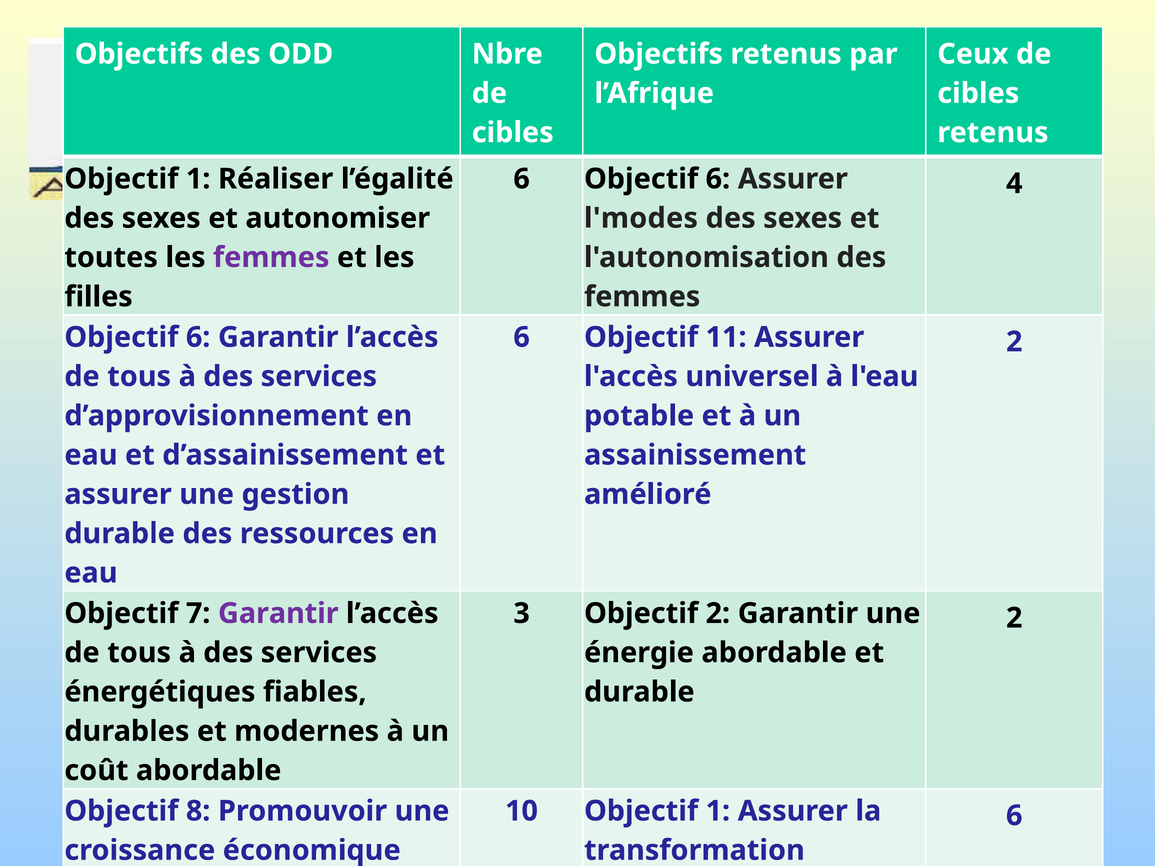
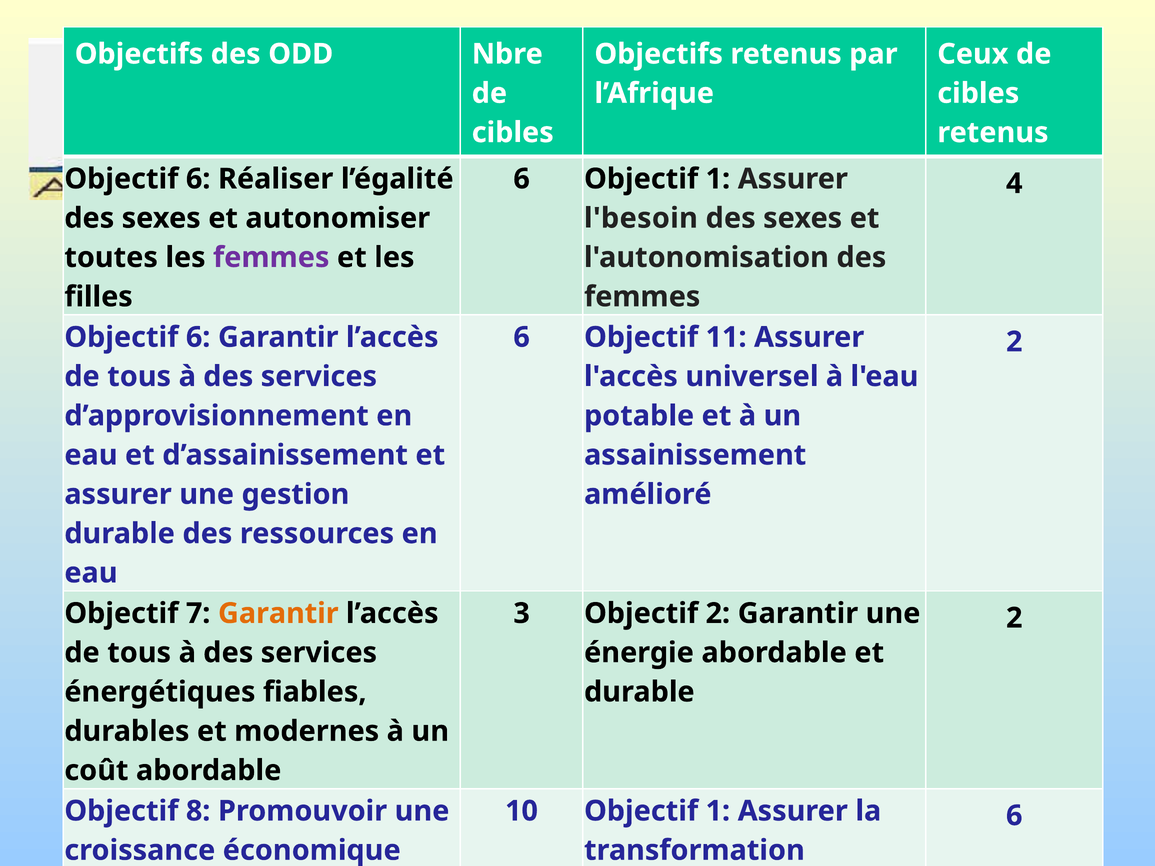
1 at (198, 179): 1 -> 6
6 Objectif 6: 6 -> 1
l'modes: l'modes -> l'besoin
Garantir at (278, 614) colour: purple -> orange
